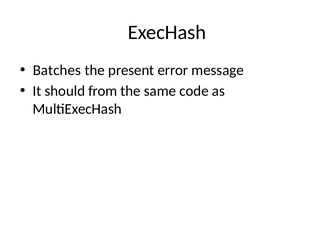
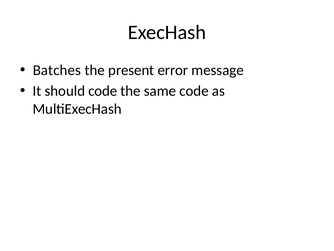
should from: from -> code
